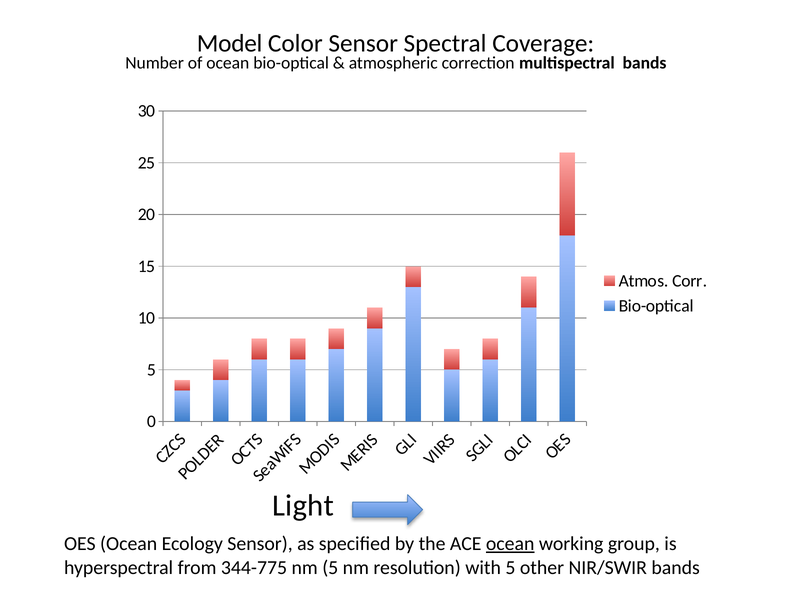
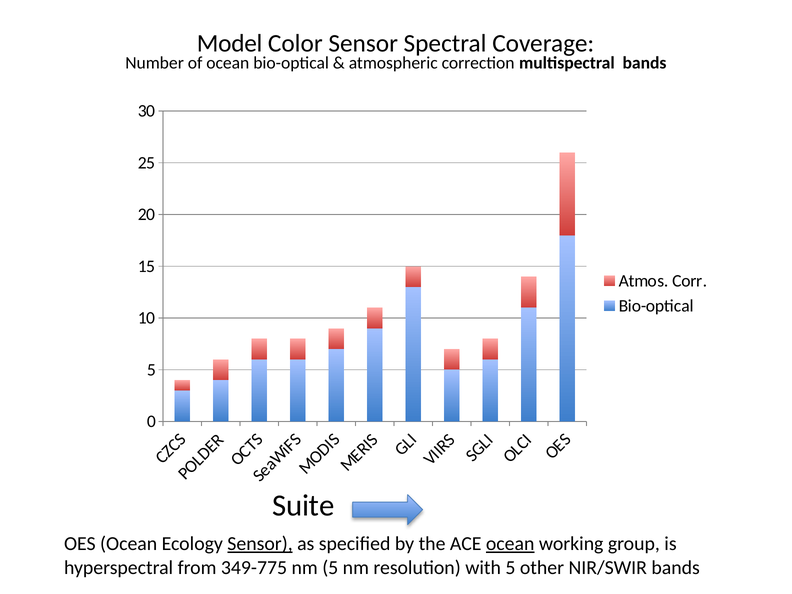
Light: Light -> Suite
Sensor at (260, 544) underline: none -> present
344-775: 344-775 -> 349-775
